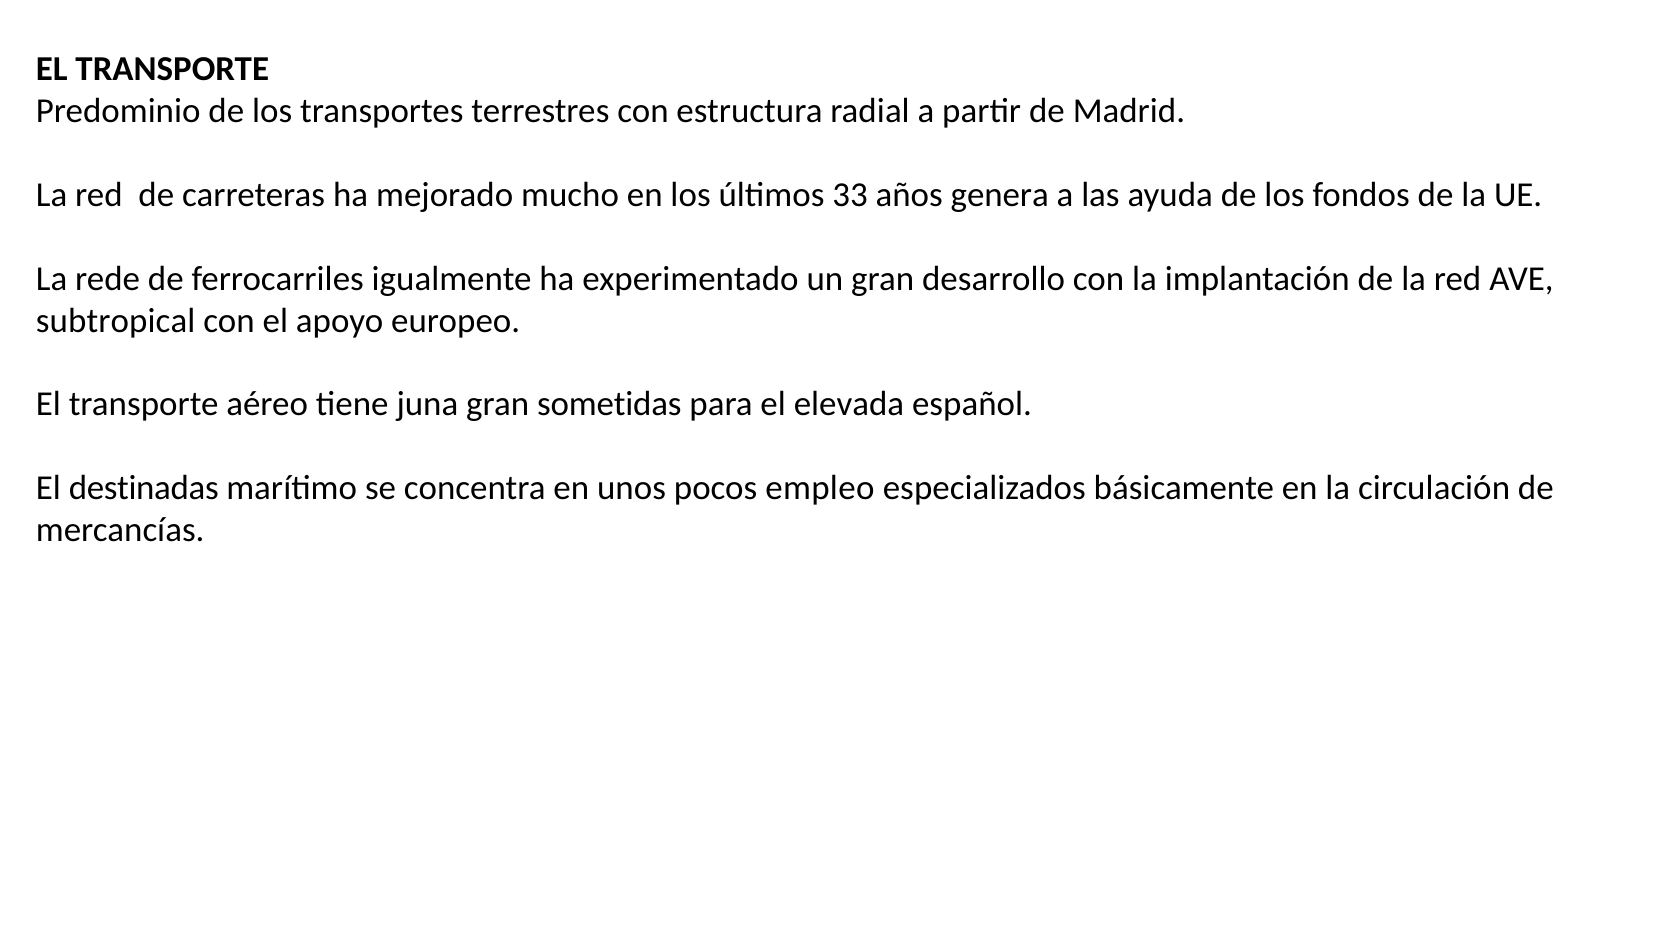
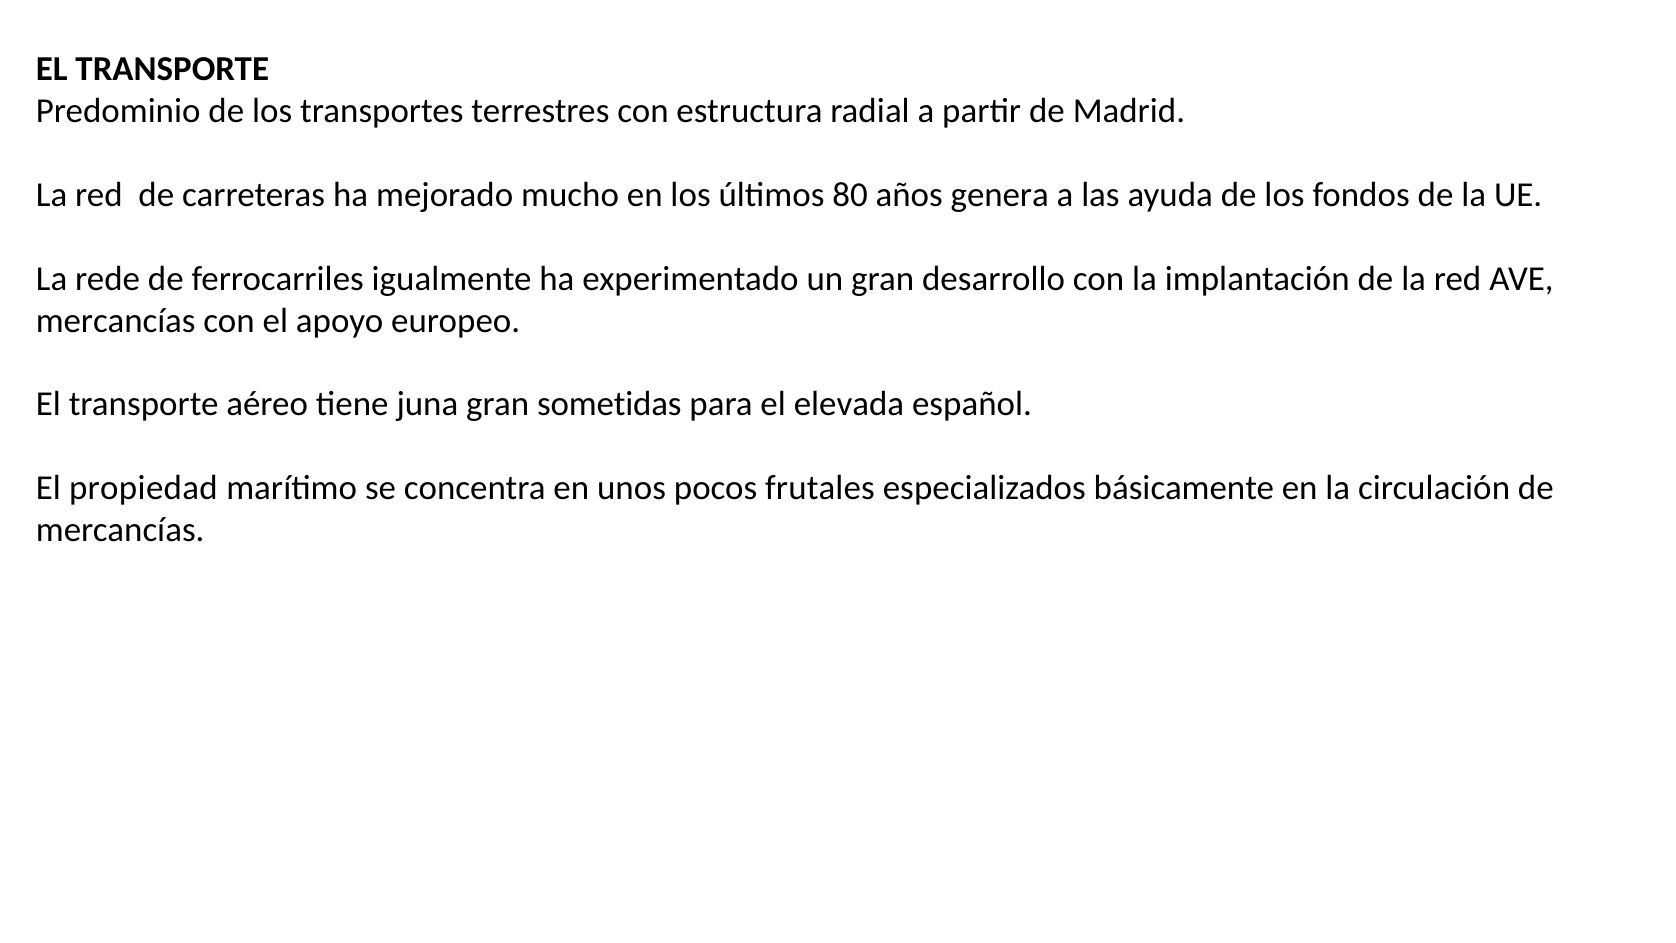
33: 33 -> 80
subtropical at (116, 320): subtropical -> mercancías
destinadas: destinadas -> propiedad
empleo: empleo -> frutales
